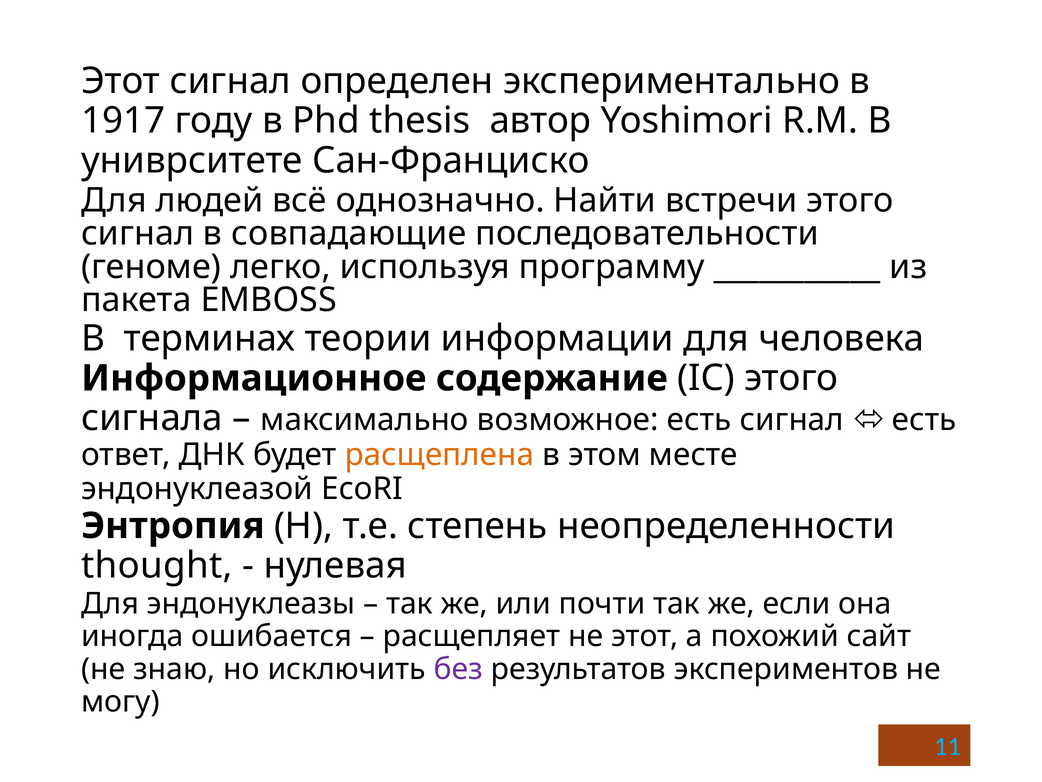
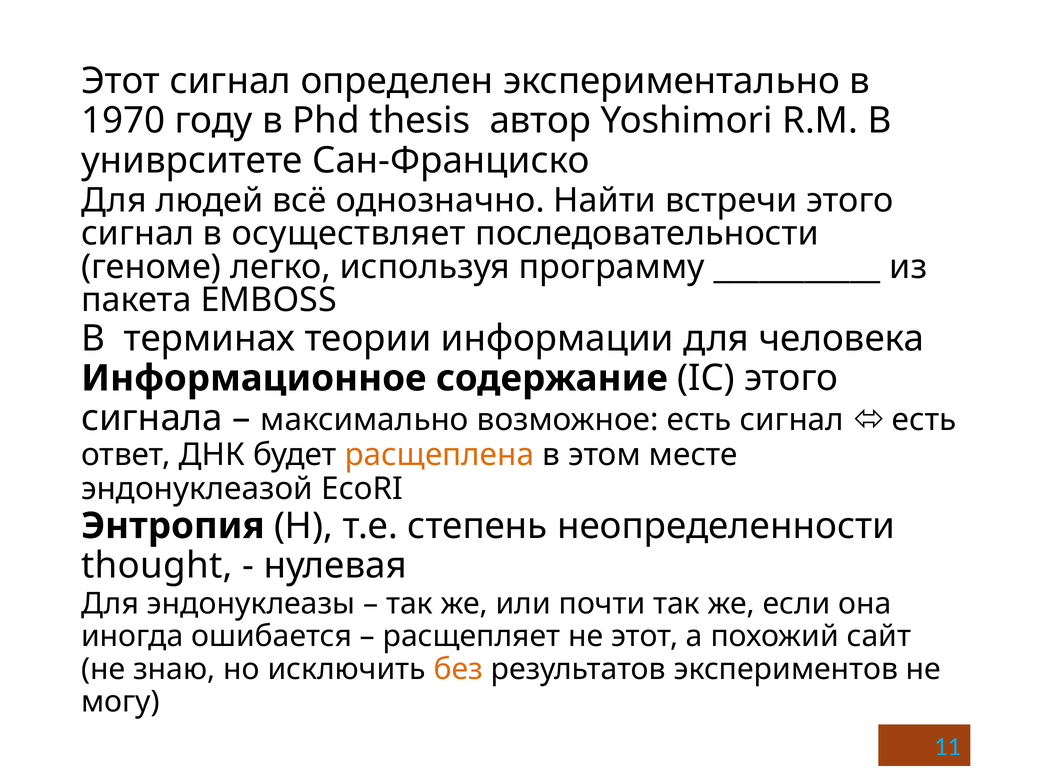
1917: 1917 -> 1970
совпадающие: совпадающие -> осуществляет
без colour: purple -> orange
